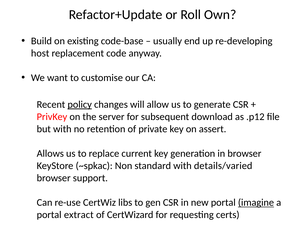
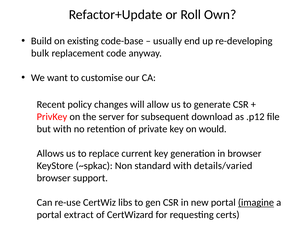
host: host -> bulk
policy underline: present -> none
assert: assert -> would
